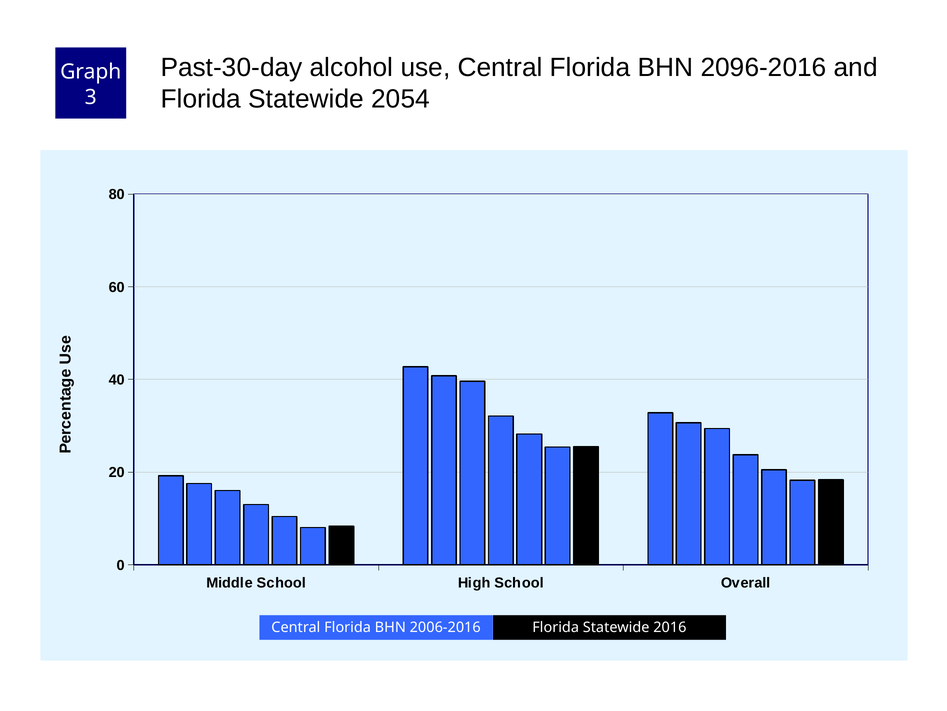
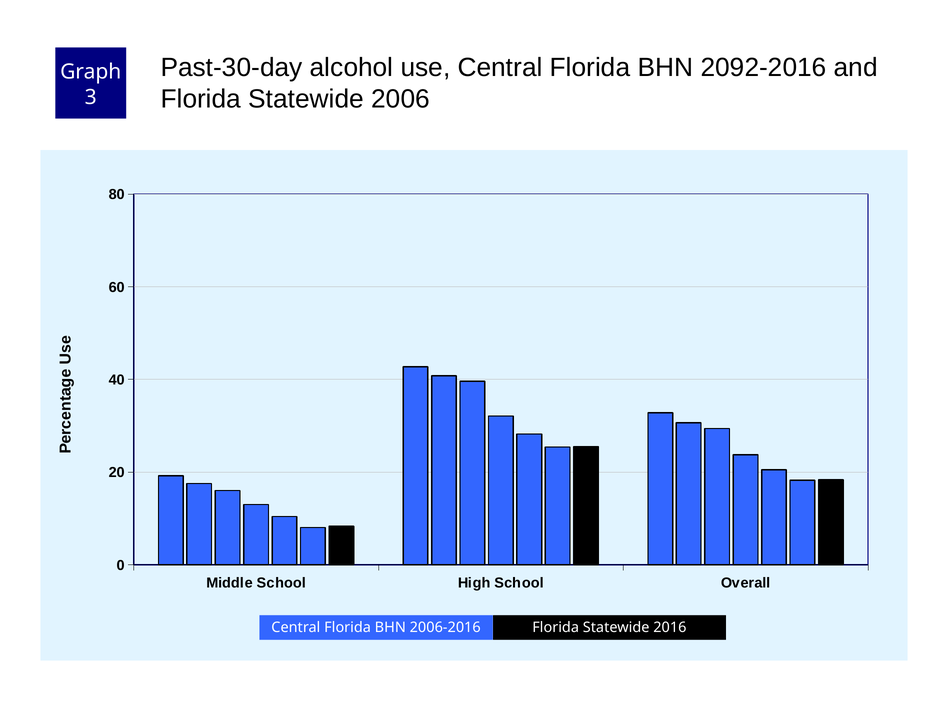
2096-2016: 2096-2016 -> 2092-2016
2054: 2054 -> 2006
